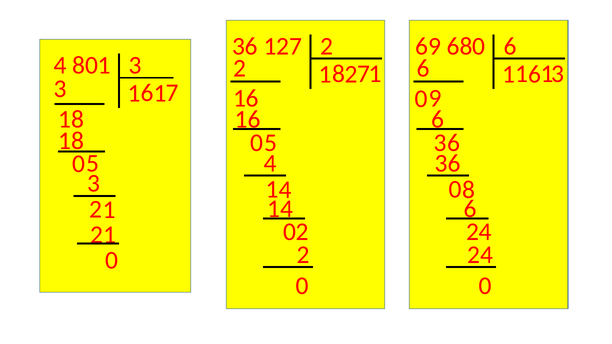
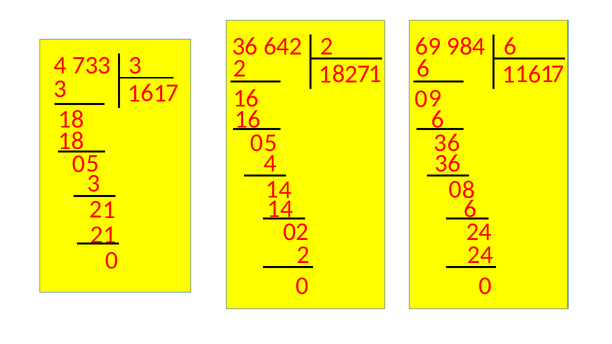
127: 127 -> 642
680: 680 -> 984
801: 801 -> 733
3 at (557, 74): 3 -> 7
